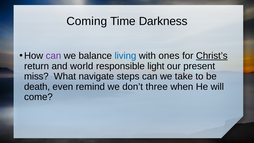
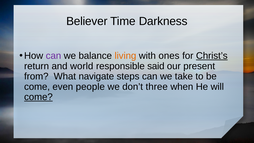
Coming: Coming -> Believer
living colour: blue -> orange
light: light -> said
miss: miss -> from
death at (37, 87): death -> come
remind: remind -> people
come at (38, 97) underline: none -> present
